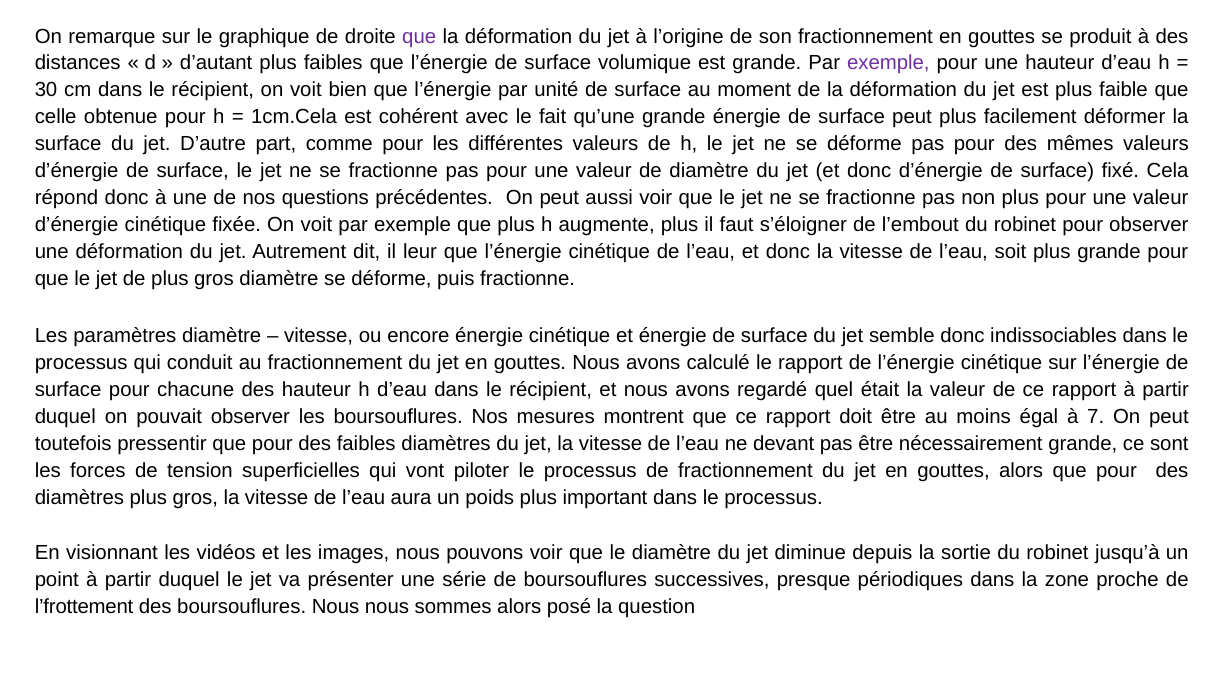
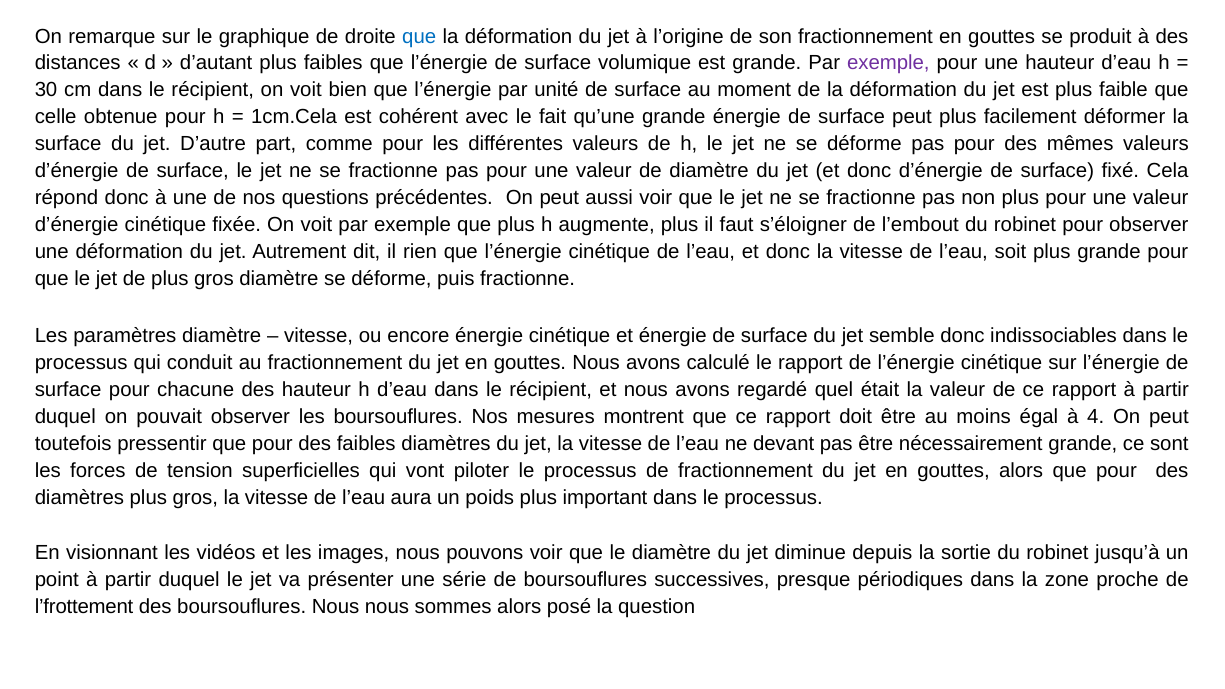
que at (419, 36) colour: purple -> blue
leur: leur -> rien
7: 7 -> 4
